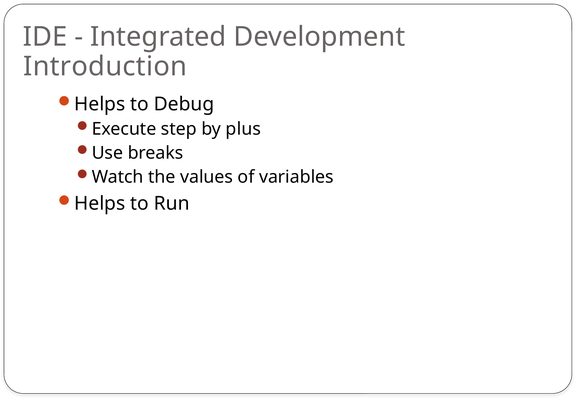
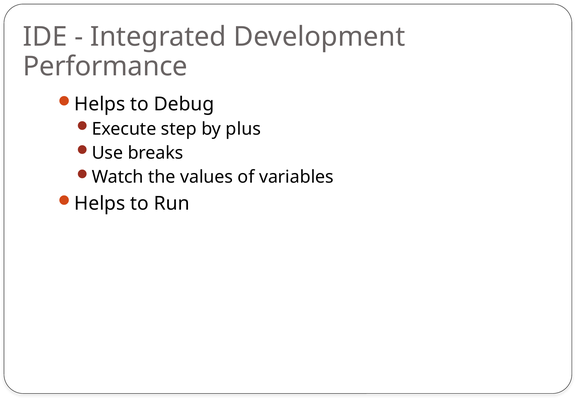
Introduction: Introduction -> Performance
